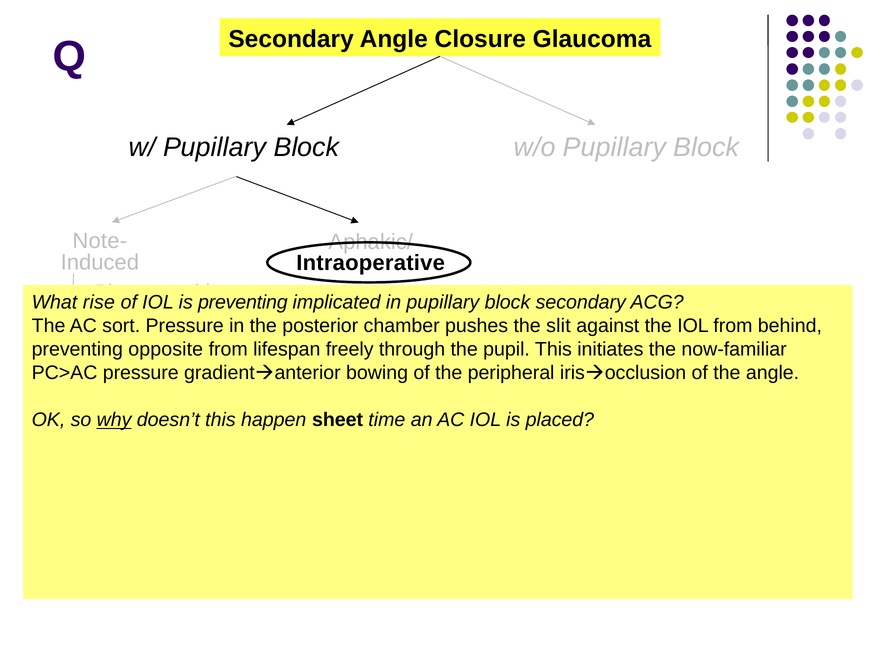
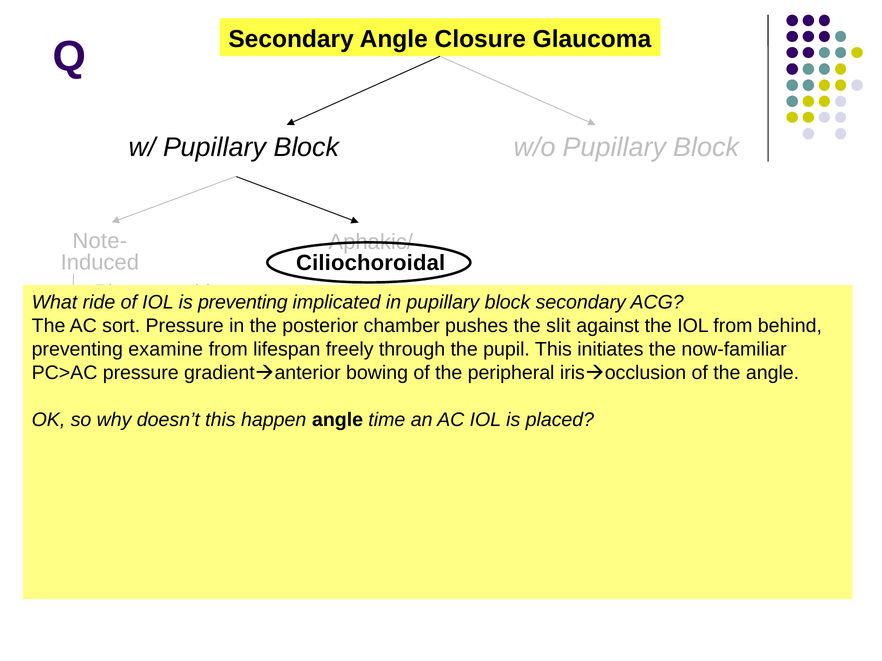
Intraoperative: Intraoperative -> Ciliochoroidal
rise: rise -> ride
opposite: opposite -> examine
why at (114, 420) underline: present -> none
happen sheet: sheet -> angle
